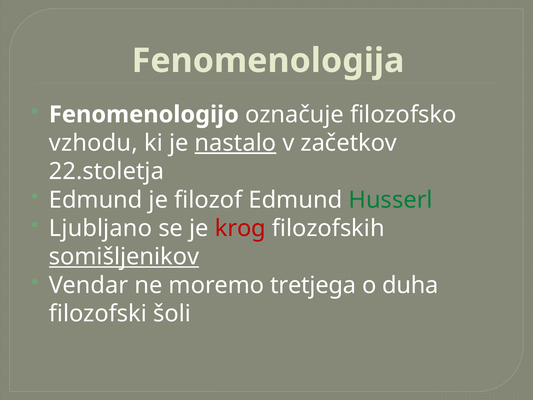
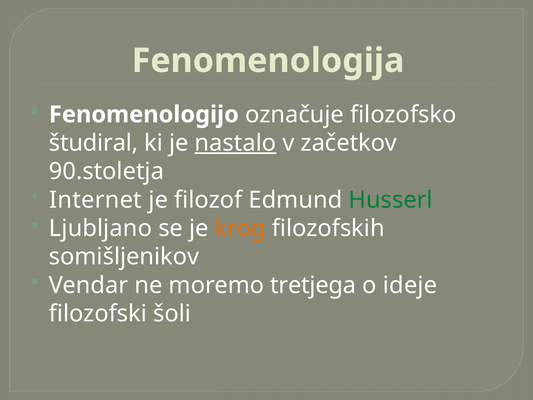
vzhodu: vzhodu -> študiral
22.stoletja: 22.stoletja -> 90.stoletja
Edmund at (96, 200): Edmund -> Internet
krog colour: red -> orange
somišljenikov underline: present -> none
duha: duha -> ideje
